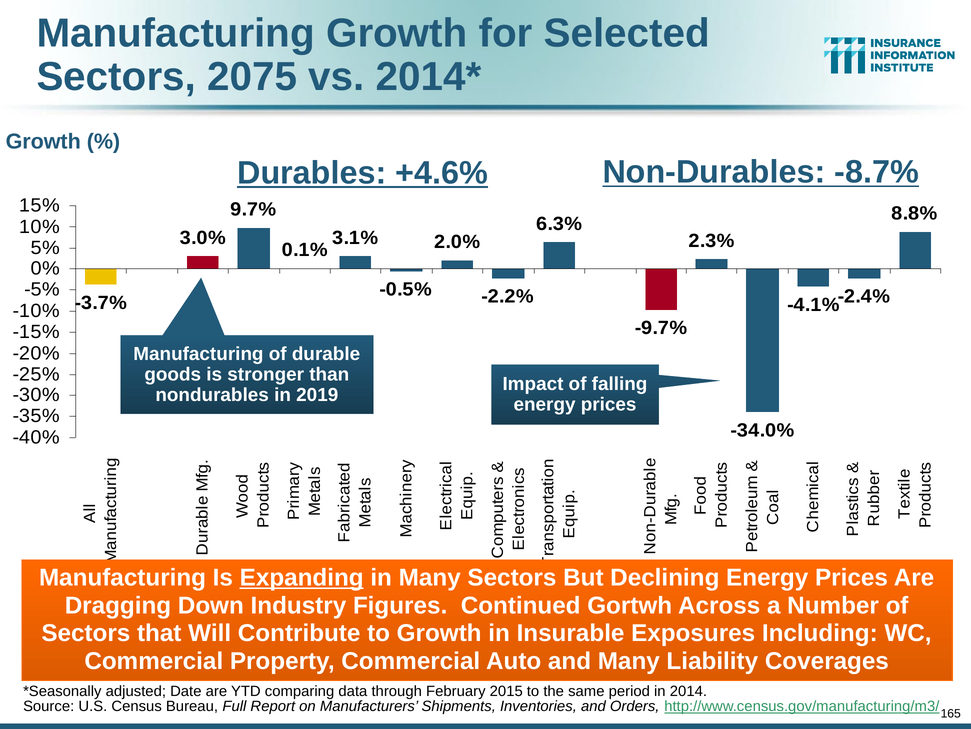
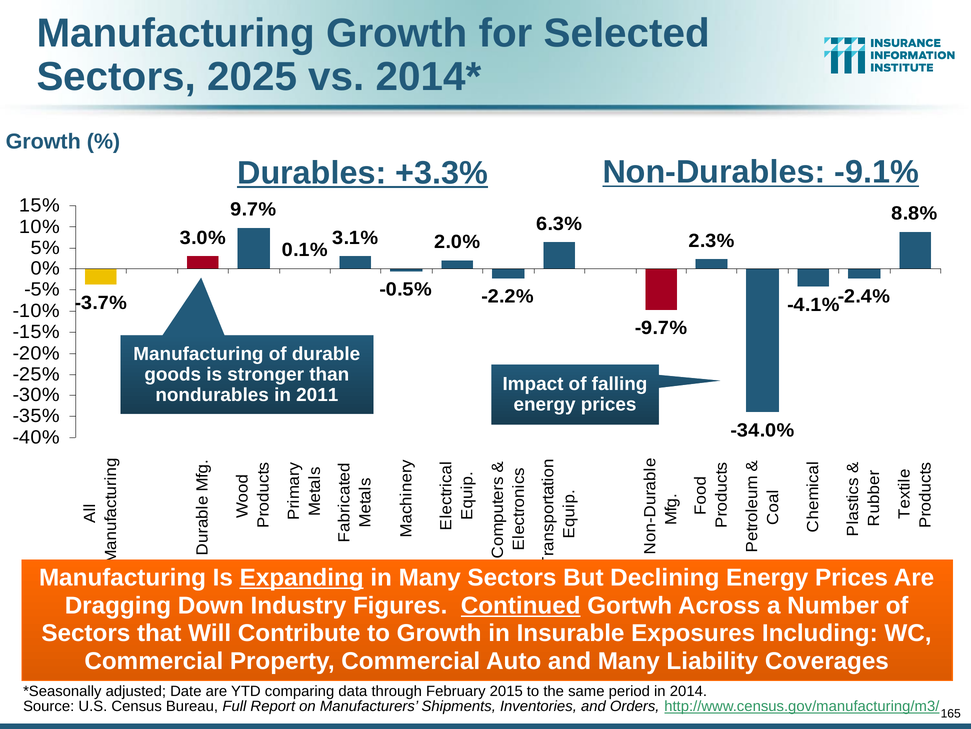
2075: 2075 -> 2025
+4.6%: +4.6% -> +3.3%
-8.7%: -8.7% -> -9.1%
2019: 2019 -> 2011
Continued underline: none -> present
